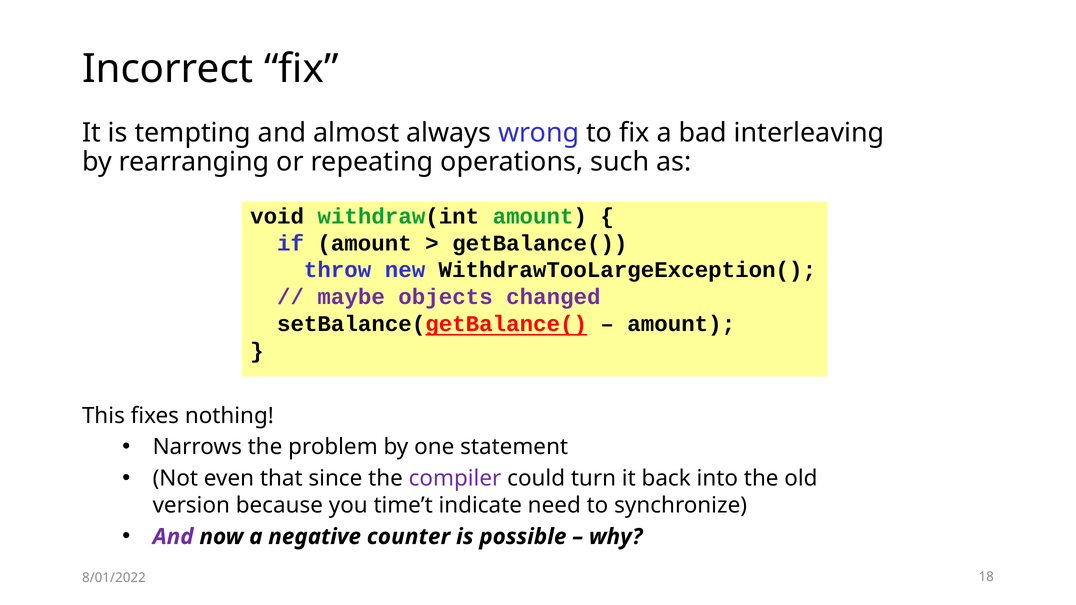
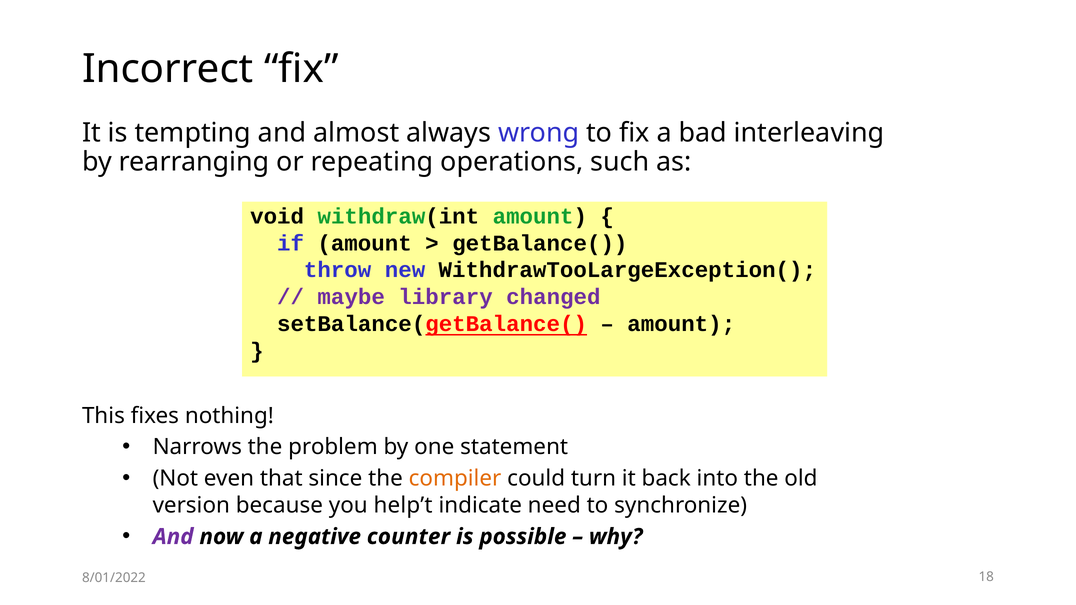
objects: objects -> library
compiler colour: purple -> orange
time’t: time’t -> help’t
